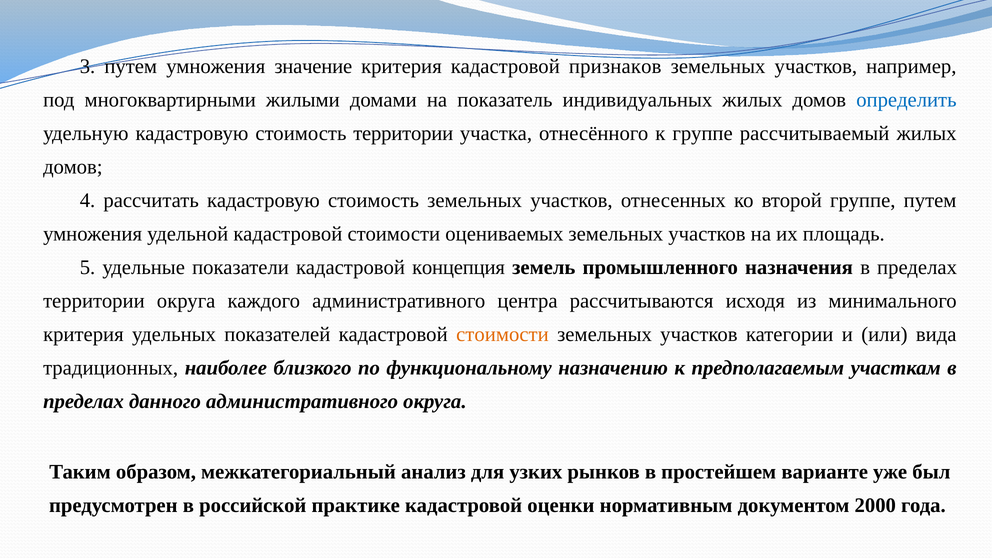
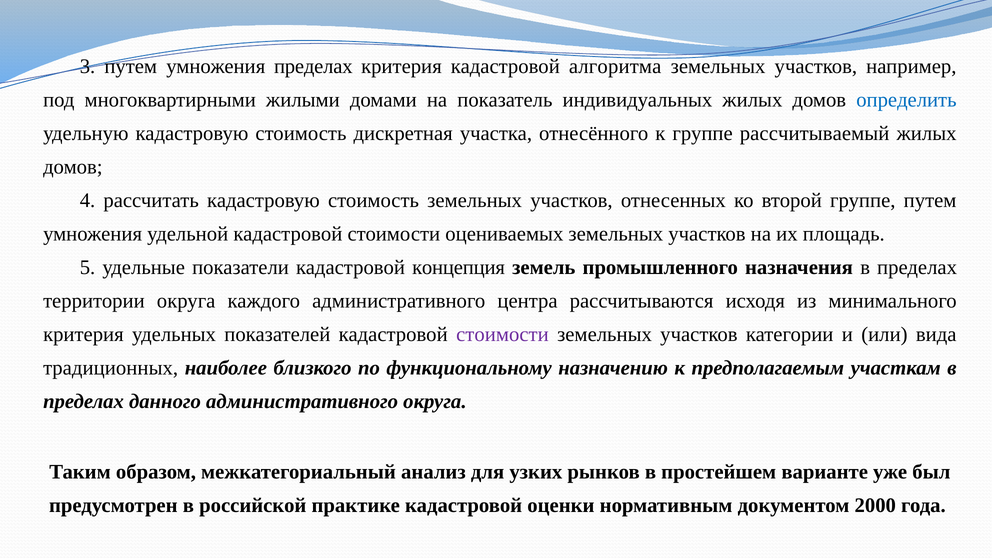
умножения значение: значение -> пределах
признаков: признаков -> алгоритма
стоимость территории: территории -> дискретная
стоимости at (502, 334) colour: orange -> purple
